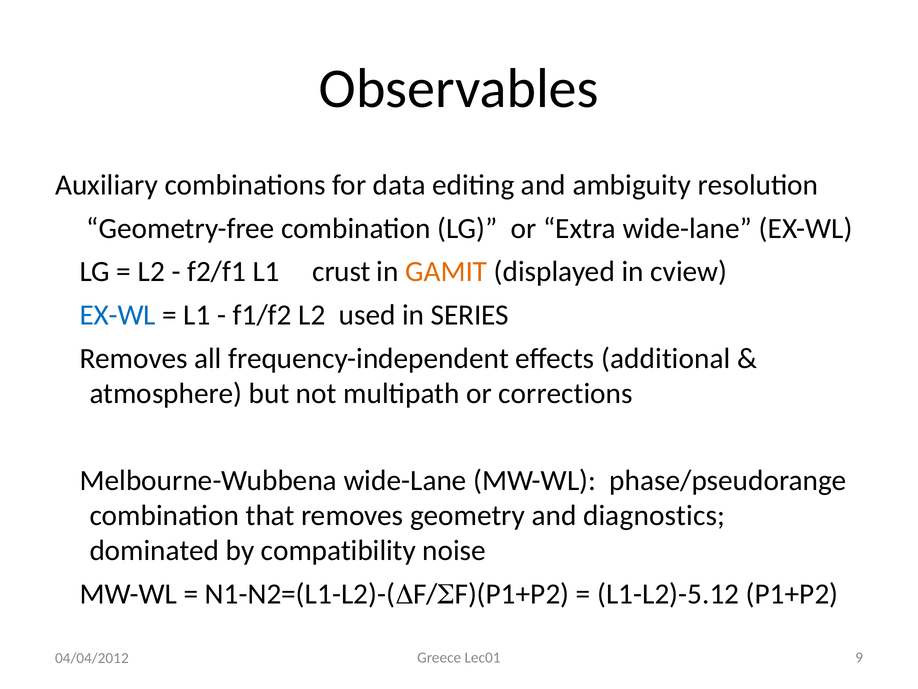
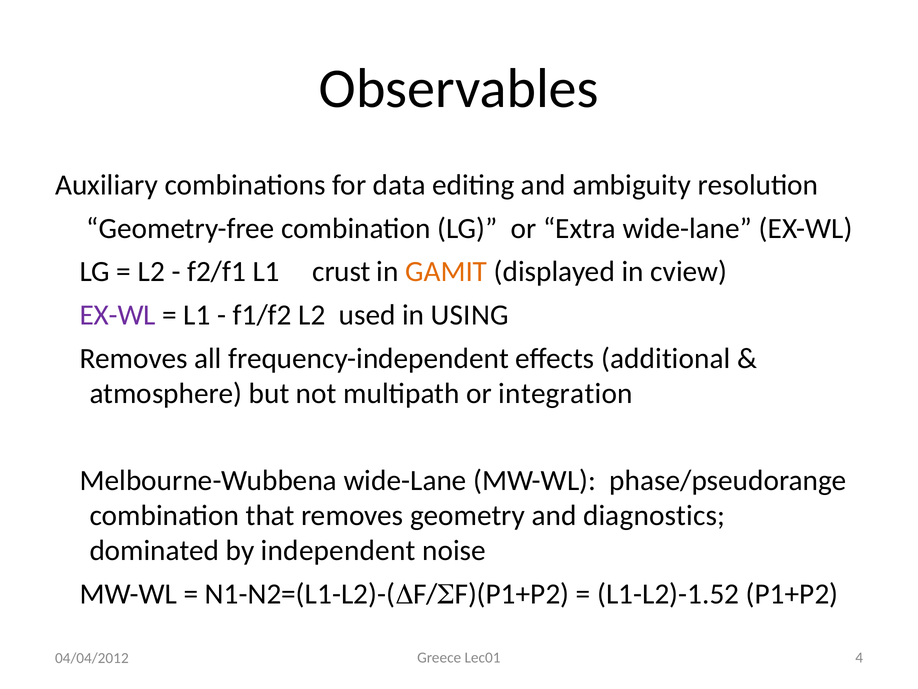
EX-WL at (118, 315) colour: blue -> purple
SERIES: SERIES -> USING
corrections: corrections -> integration
compatibility: compatibility -> independent
L1-L2)-5.12: L1-L2)-5.12 -> L1-L2)-1.52
9: 9 -> 4
